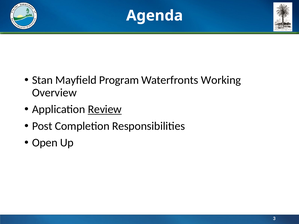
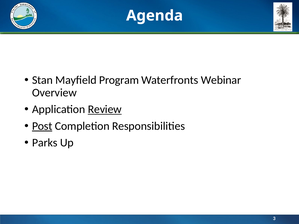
Working: Working -> Webinar
Post underline: none -> present
Open: Open -> Parks
